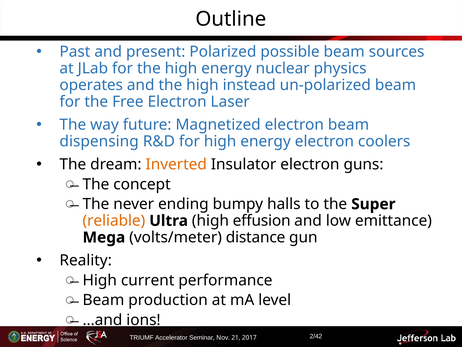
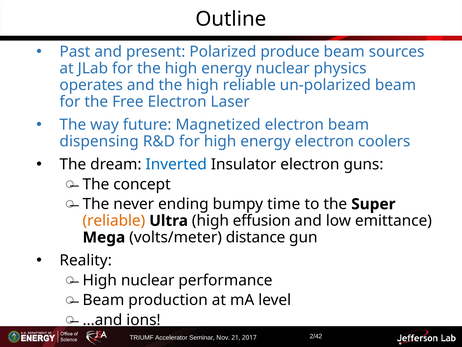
possible: possible -> produce
high instead: instead -> reliable
Inverted colour: orange -> blue
halls: halls -> time
High current: current -> nuclear
